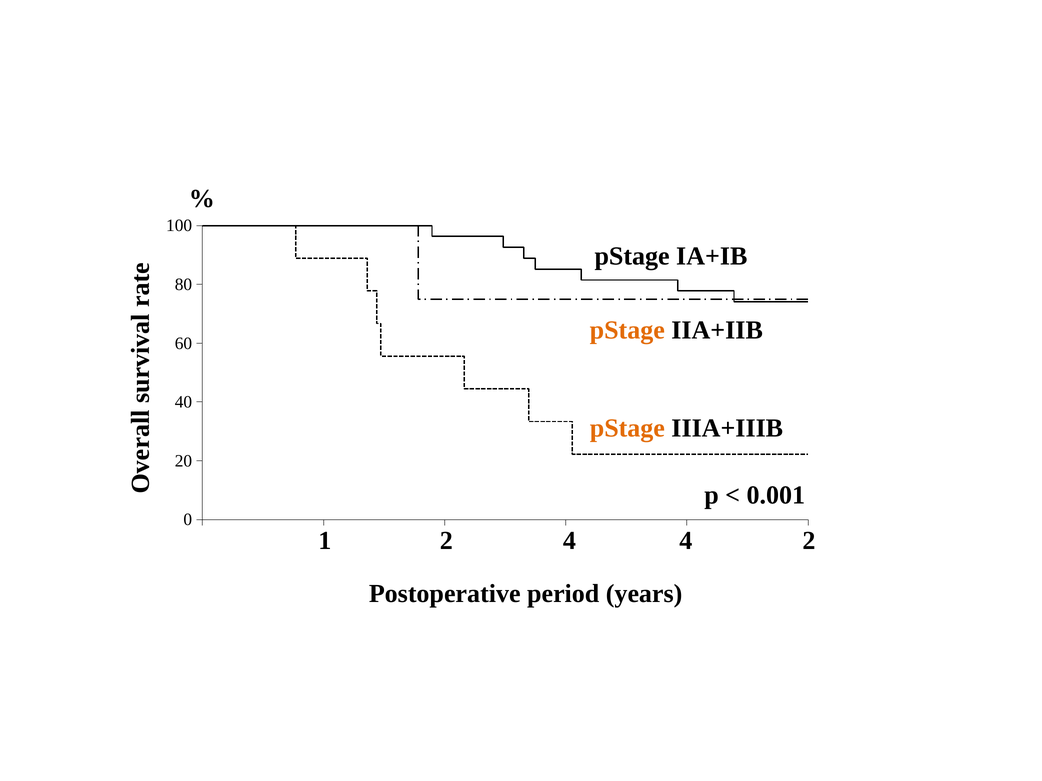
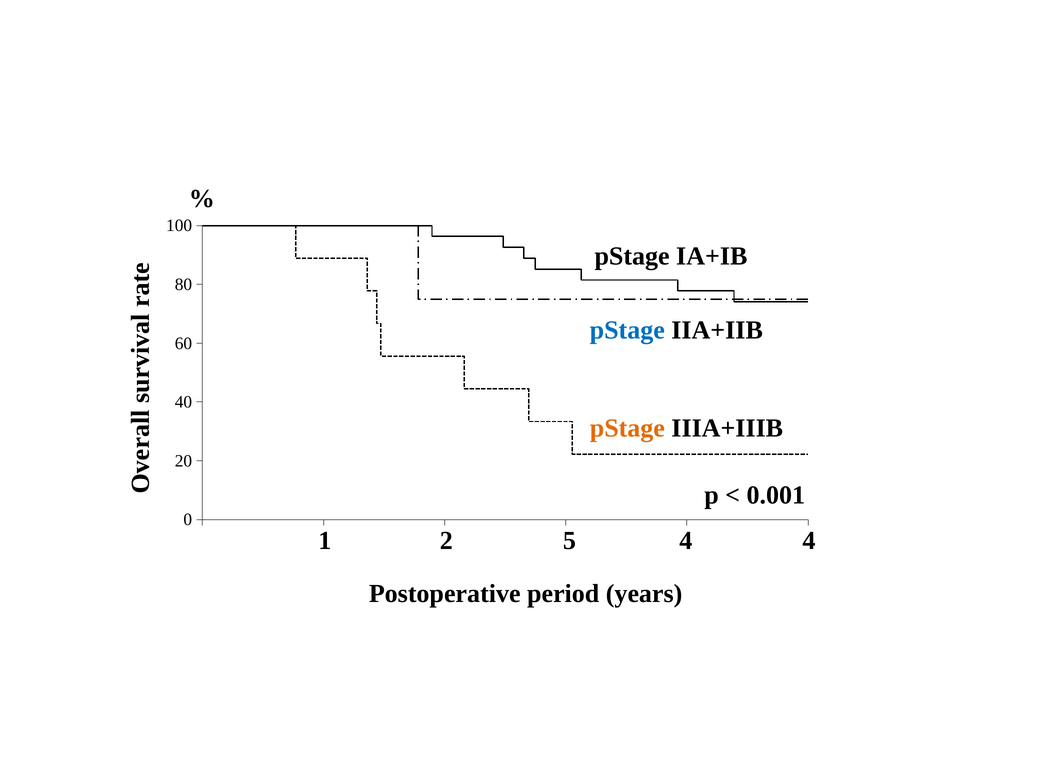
pStage at (627, 330) colour: orange -> blue
2 4: 4 -> 5
4 2: 2 -> 4
